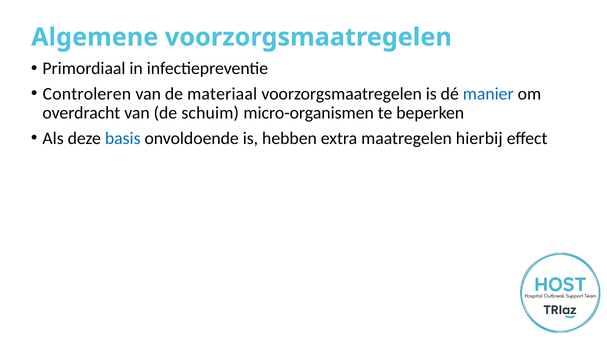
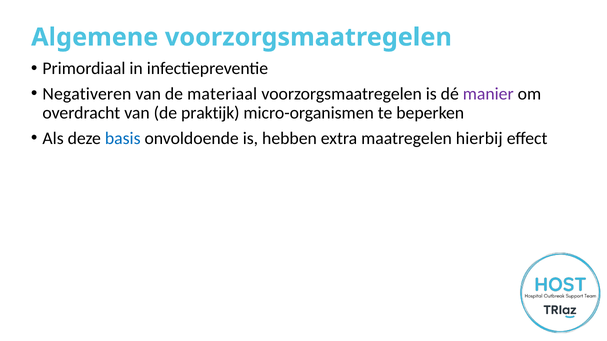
Controleren: Controleren -> Negativeren
manier colour: blue -> purple
schuim: schuim -> praktijk
